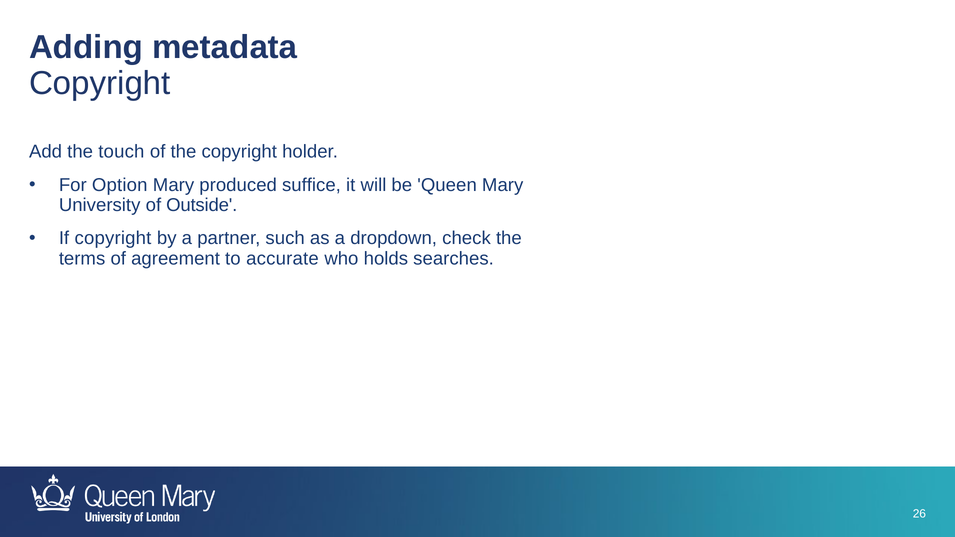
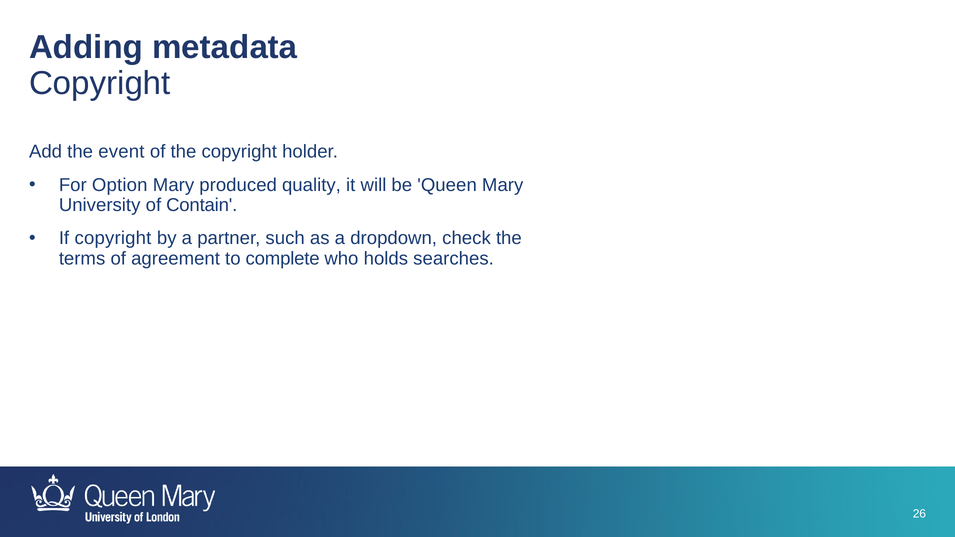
touch: touch -> event
suffice: suffice -> quality
Outside: Outside -> Contain
accurate: accurate -> complete
